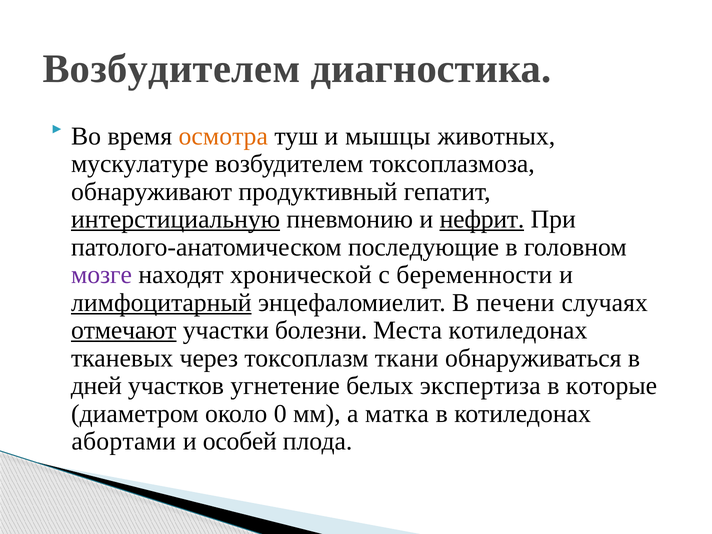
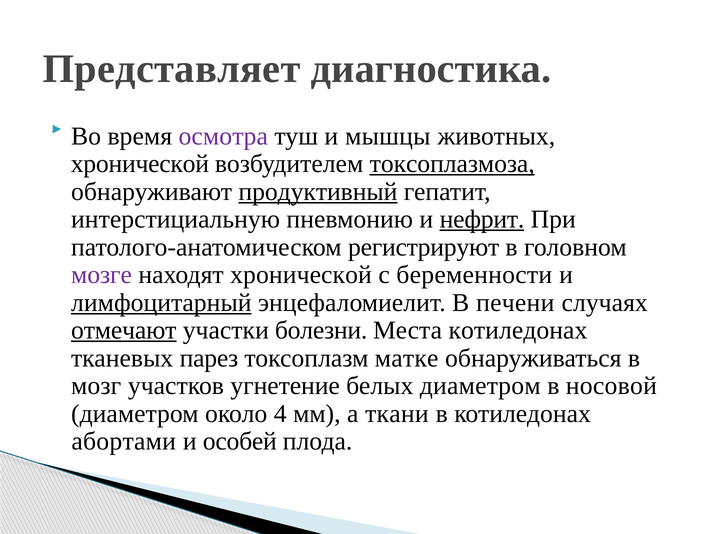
Возбудителем at (171, 69): Возбудителем -> Представляет
осмотра colour: orange -> purple
мускулатуре at (140, 164): мускулатуре -> хронической
токсоплазмоза underline: none -> present
продуктивный underline: none -> present
интерстициальную underline: present -> none
последующие: последующие -> регистрируют
через: через -> парез
ткани: ткани -> матке
дней: дней -> мозг
белых экспертиза: экспертиза -> диаметром
которые: которые -> носовой
0: 0 -> 4
матка: матка -> ткани
